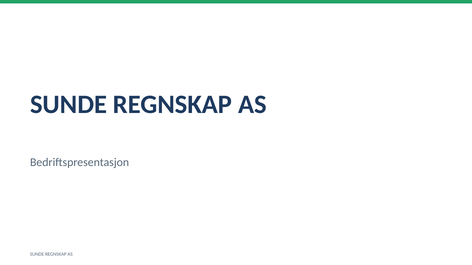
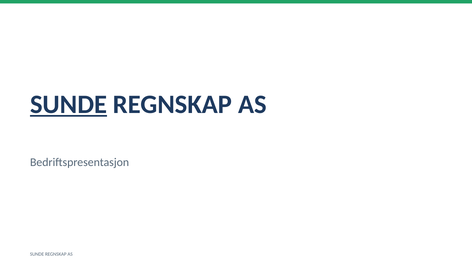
SUNDE at (69, 105) underline: none -> present
